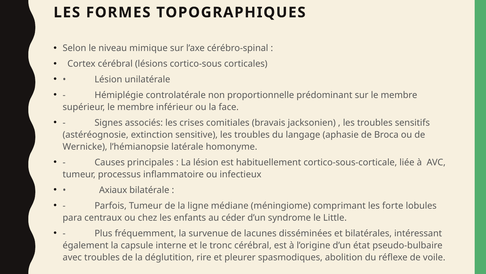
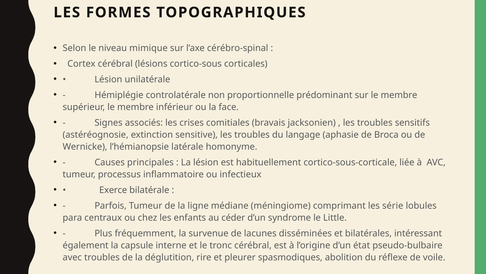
Axiaux: Axiaux -> Exerce
forte: forte -> série
